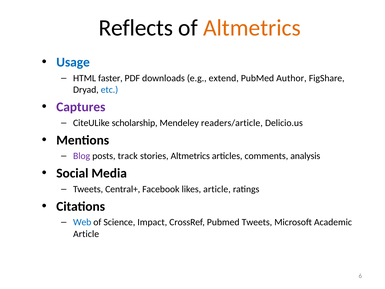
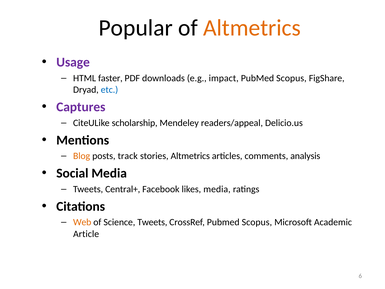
Reflects: Reflects -> Popular
Usage colour: blue -> purple
extend: extend -> impact
Author at (291, 78): Author -> Scopus
readers/article: readers/article -> readers/appeal
Blog colour: purple -> orange
likes article: article -> media
Web colour: blue -> orange
Science Impact: Impact -> Tweets
CrossRef Pubmed Tweets: Tweets -> Scopus
